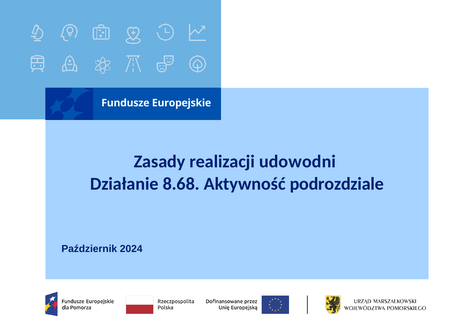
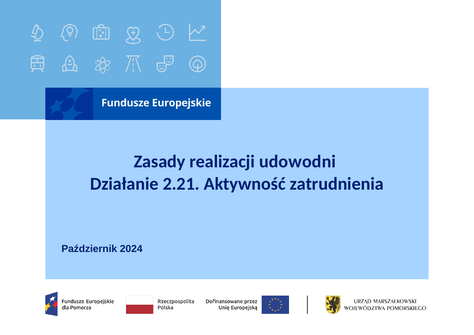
8.68: 8.68 -> 2.21
podrozdziale: podrozdziale -> zatrudnienia
